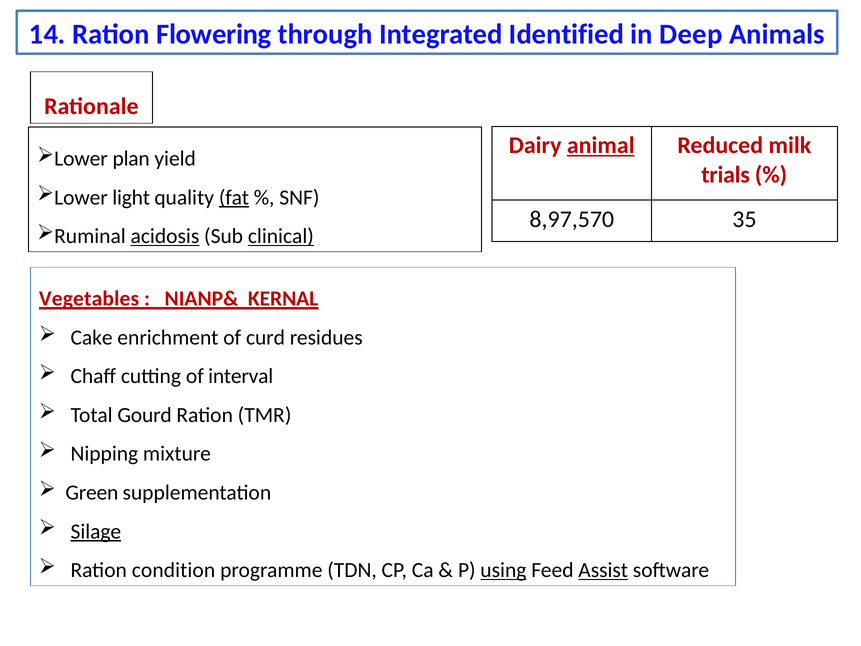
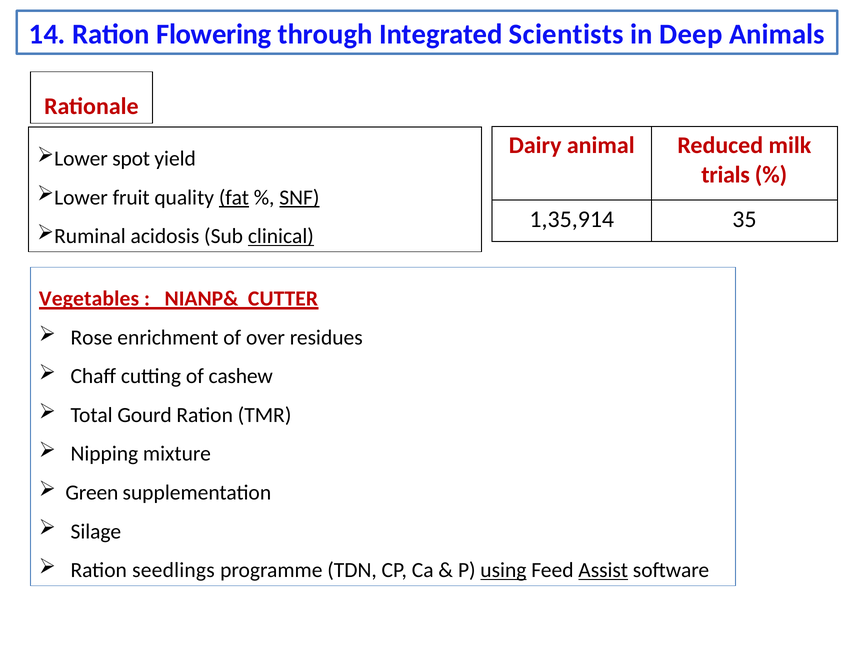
Identified: Identified -> Scientists
animal underline: present -> none
plan: plan -> spot
light: light -> fruit
SNF underline: none -> present
8,97,570: 8,97,570 -> 1,35,914
acidosis underline: present -> none
KERNAL: KERNAL -> CUTTER
Cake: Cake -> Rose
curd: curd -> over
interval: interval -> cashew
Silage underline: present -> none
condition: condition -> seedlings
